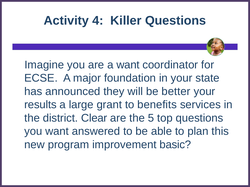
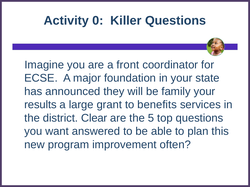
4: 4 -> 0
a want: want -> front
better: better -> family
basic: basic -> often
